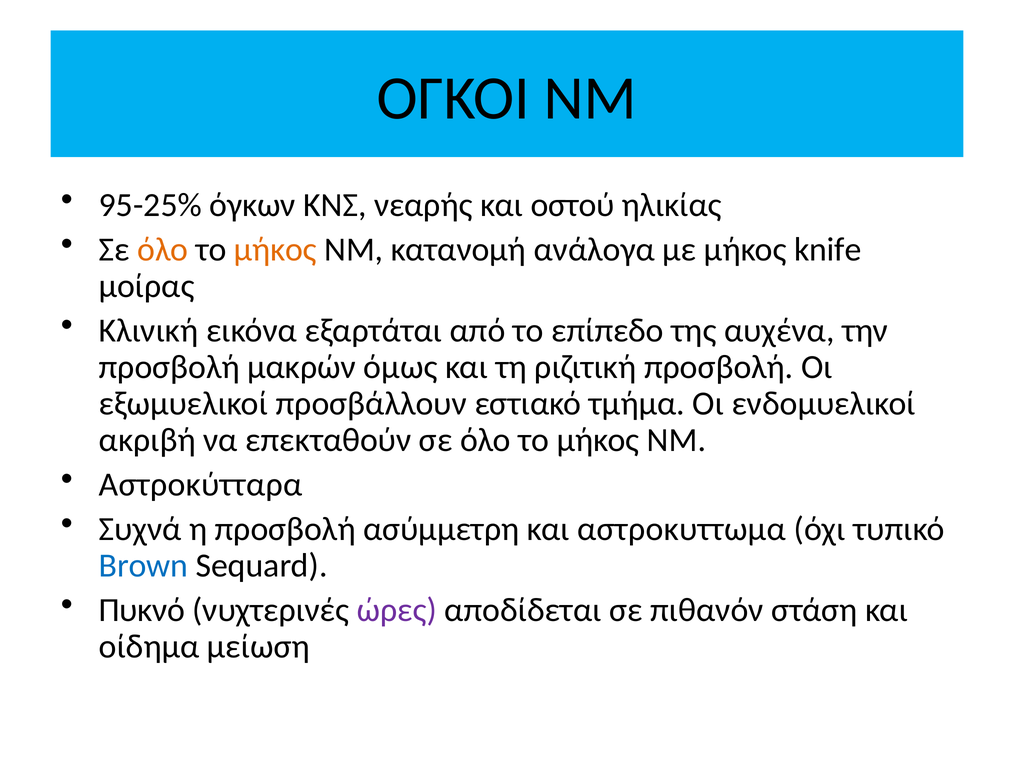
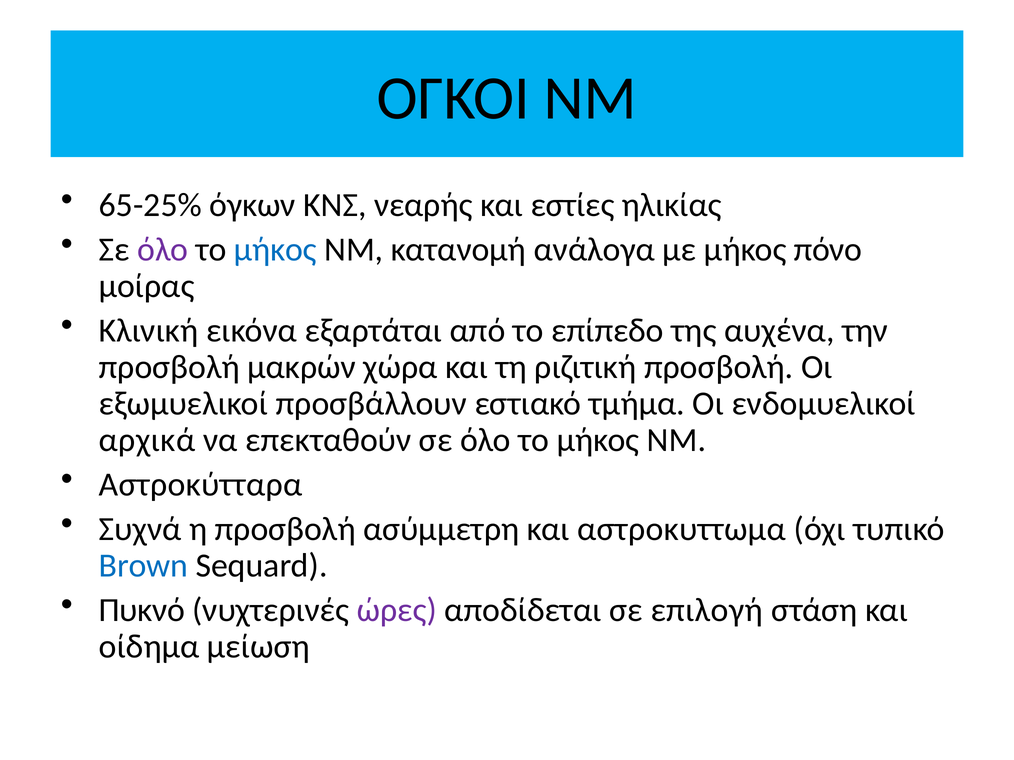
95-25%: 95-25% -> 65-25%
οστού: οστού -> εστίες
όλο at (163, 250) colour: orange -> purple
μήκος at (275, 250) colour: orange -> blue
knife: knife -> πόνο
όμως: όμως -> χώρα
ακριβή: ακριβή -> αρχικά
πιθανόν: πιθανόν -> επιλογή
